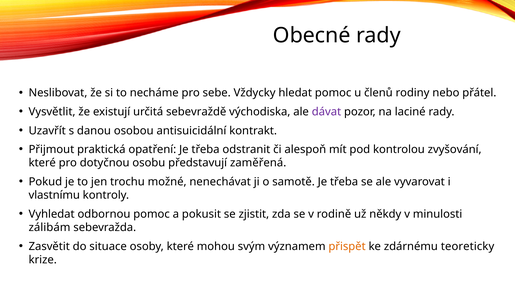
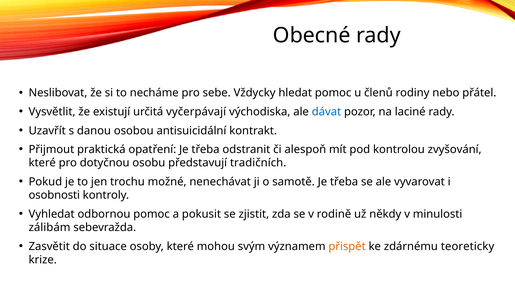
sebevraždě: sebevraždě -> vyčerpávají
dávat colour: purple -> blue
zaměřená: zaměřená -> tradičních
vlastnímu: vlastnímu -> osobnosti
